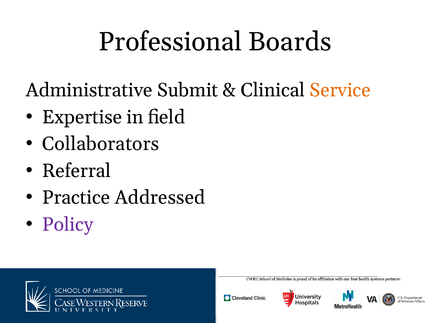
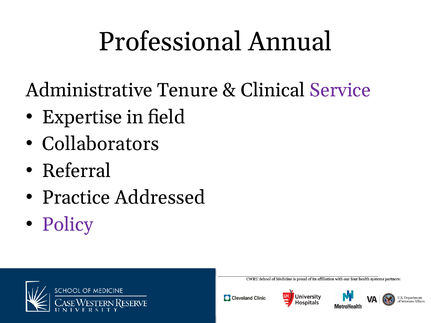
Boards: Boards -> Annual
Submit: Submit -> Tenure
Service colour: orange -> purple
